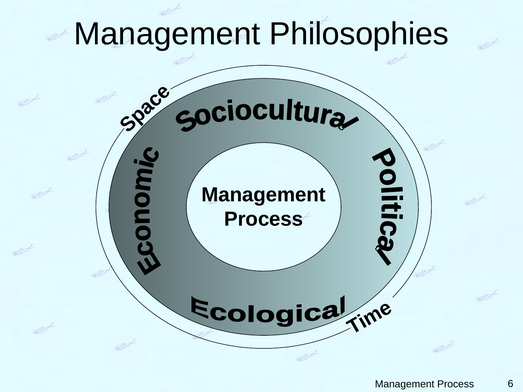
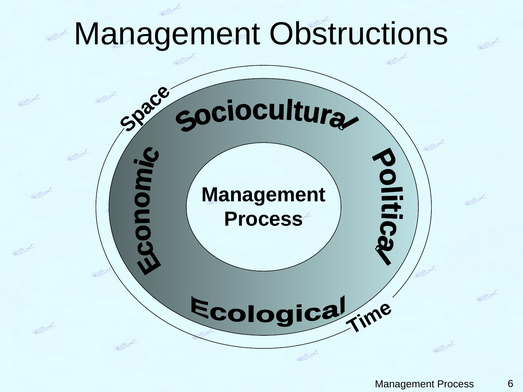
Philosophies: Philosophies -> Obstructions
